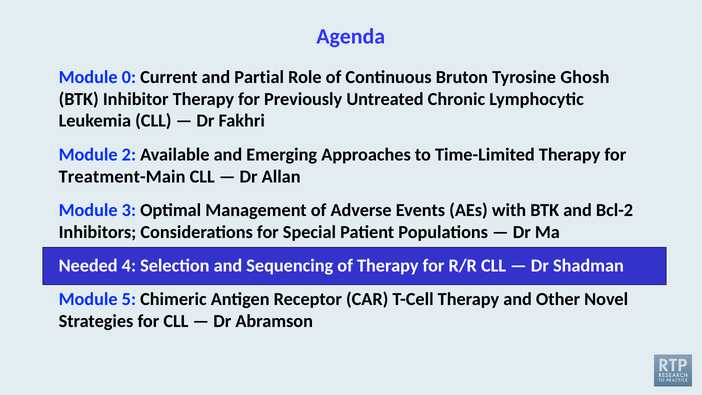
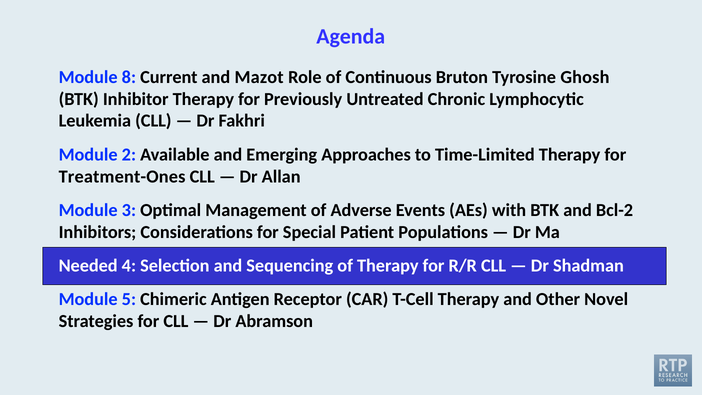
0: 0 -> 8
Partial: Partial -> Mazot
Treatment-Main: Treatment-Main -> Treatment-Ones
